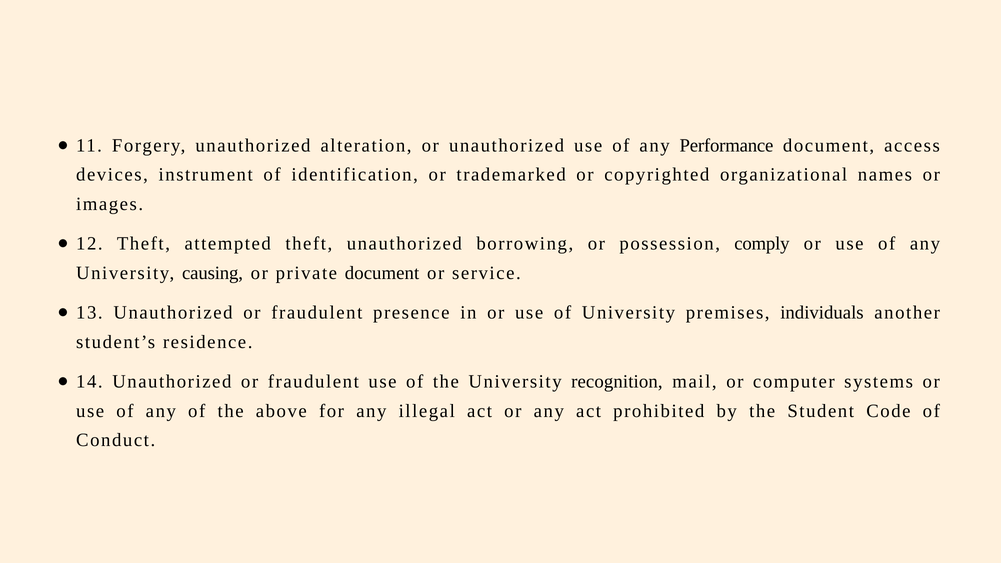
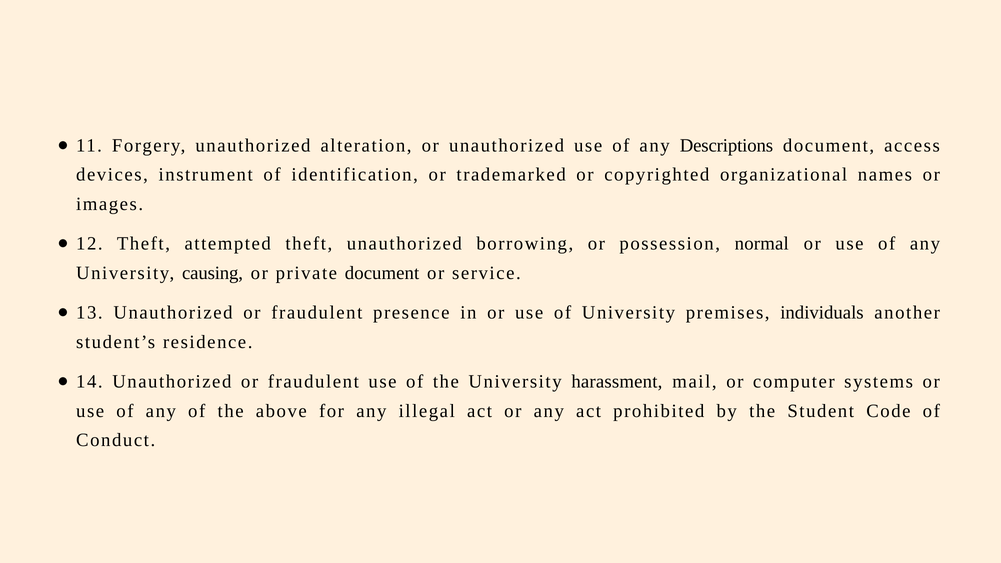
Performance: Performance -> Descriptions
comply: comply -> normal
recognition: recognition -> harassment
